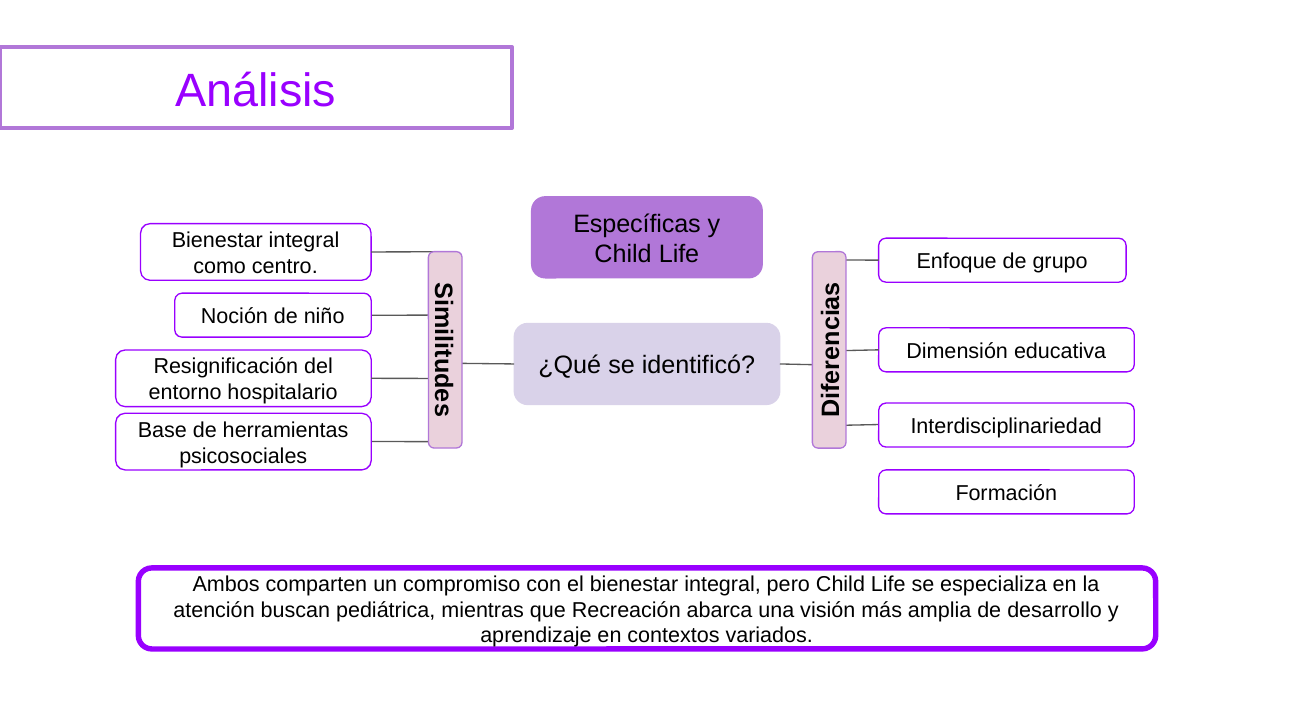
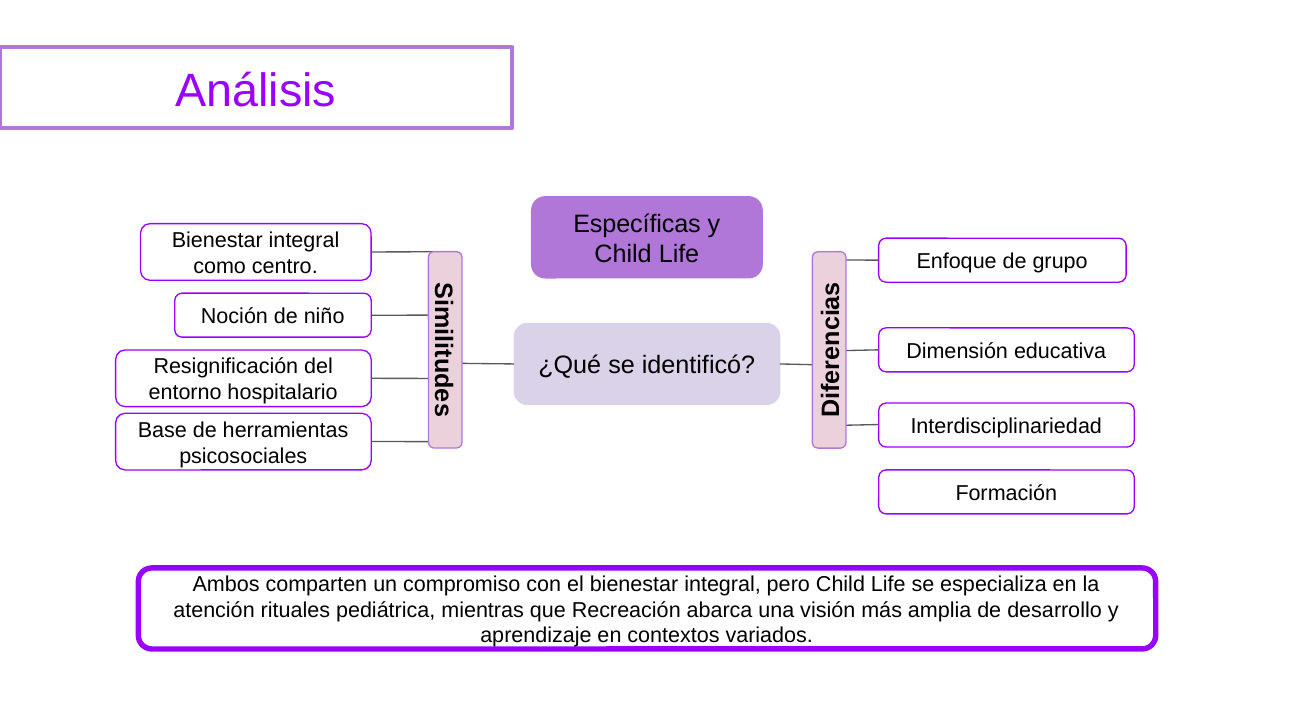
buscan: buscan -> rituales
